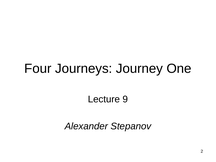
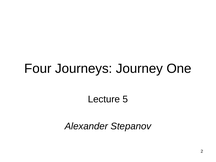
9: 9 -> 5
